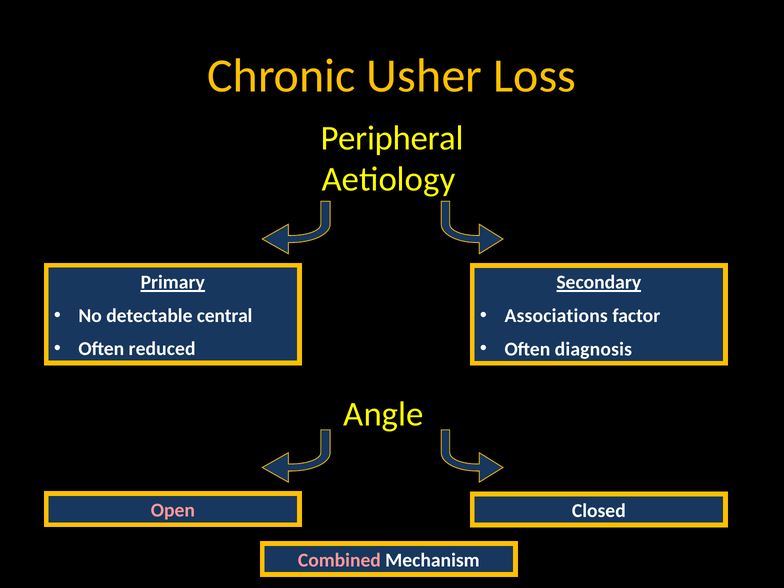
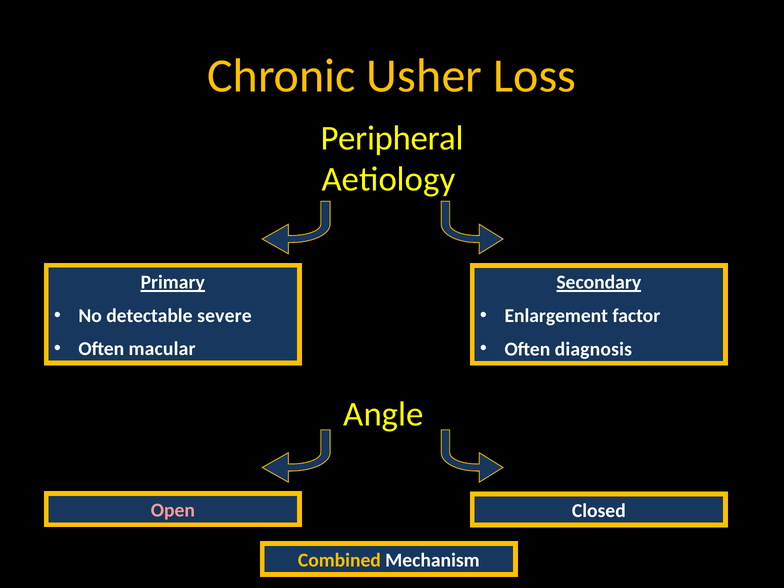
central: central -> severe
Associations: Associations -> Enlargement
reduced: reduced -> macular
Combined colour: pink -> yellow
